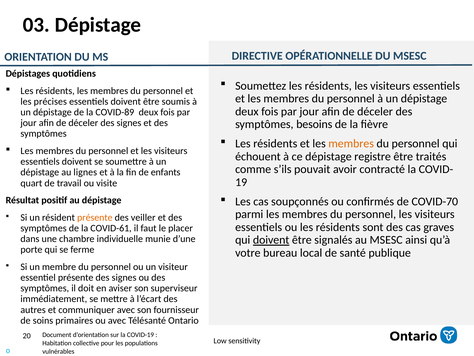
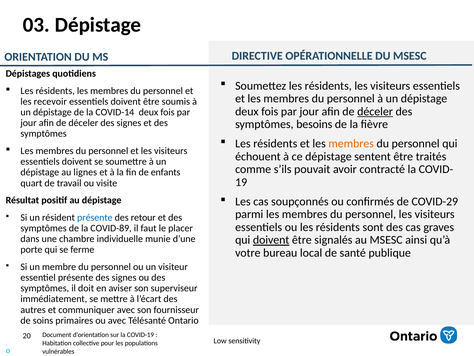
précises: précises -> recevoir
déceler at (375, 111) underline: none -> present
COVID-89: COVID-89 -> COVID-14
registre: registre -> sentent
COVID-70: COVID-70 -> COVID-29
présente at (95, 217) colour: orange -> blue
veiller: veiller -> retour
COVID-61: COVID-61 -> COVID-89
